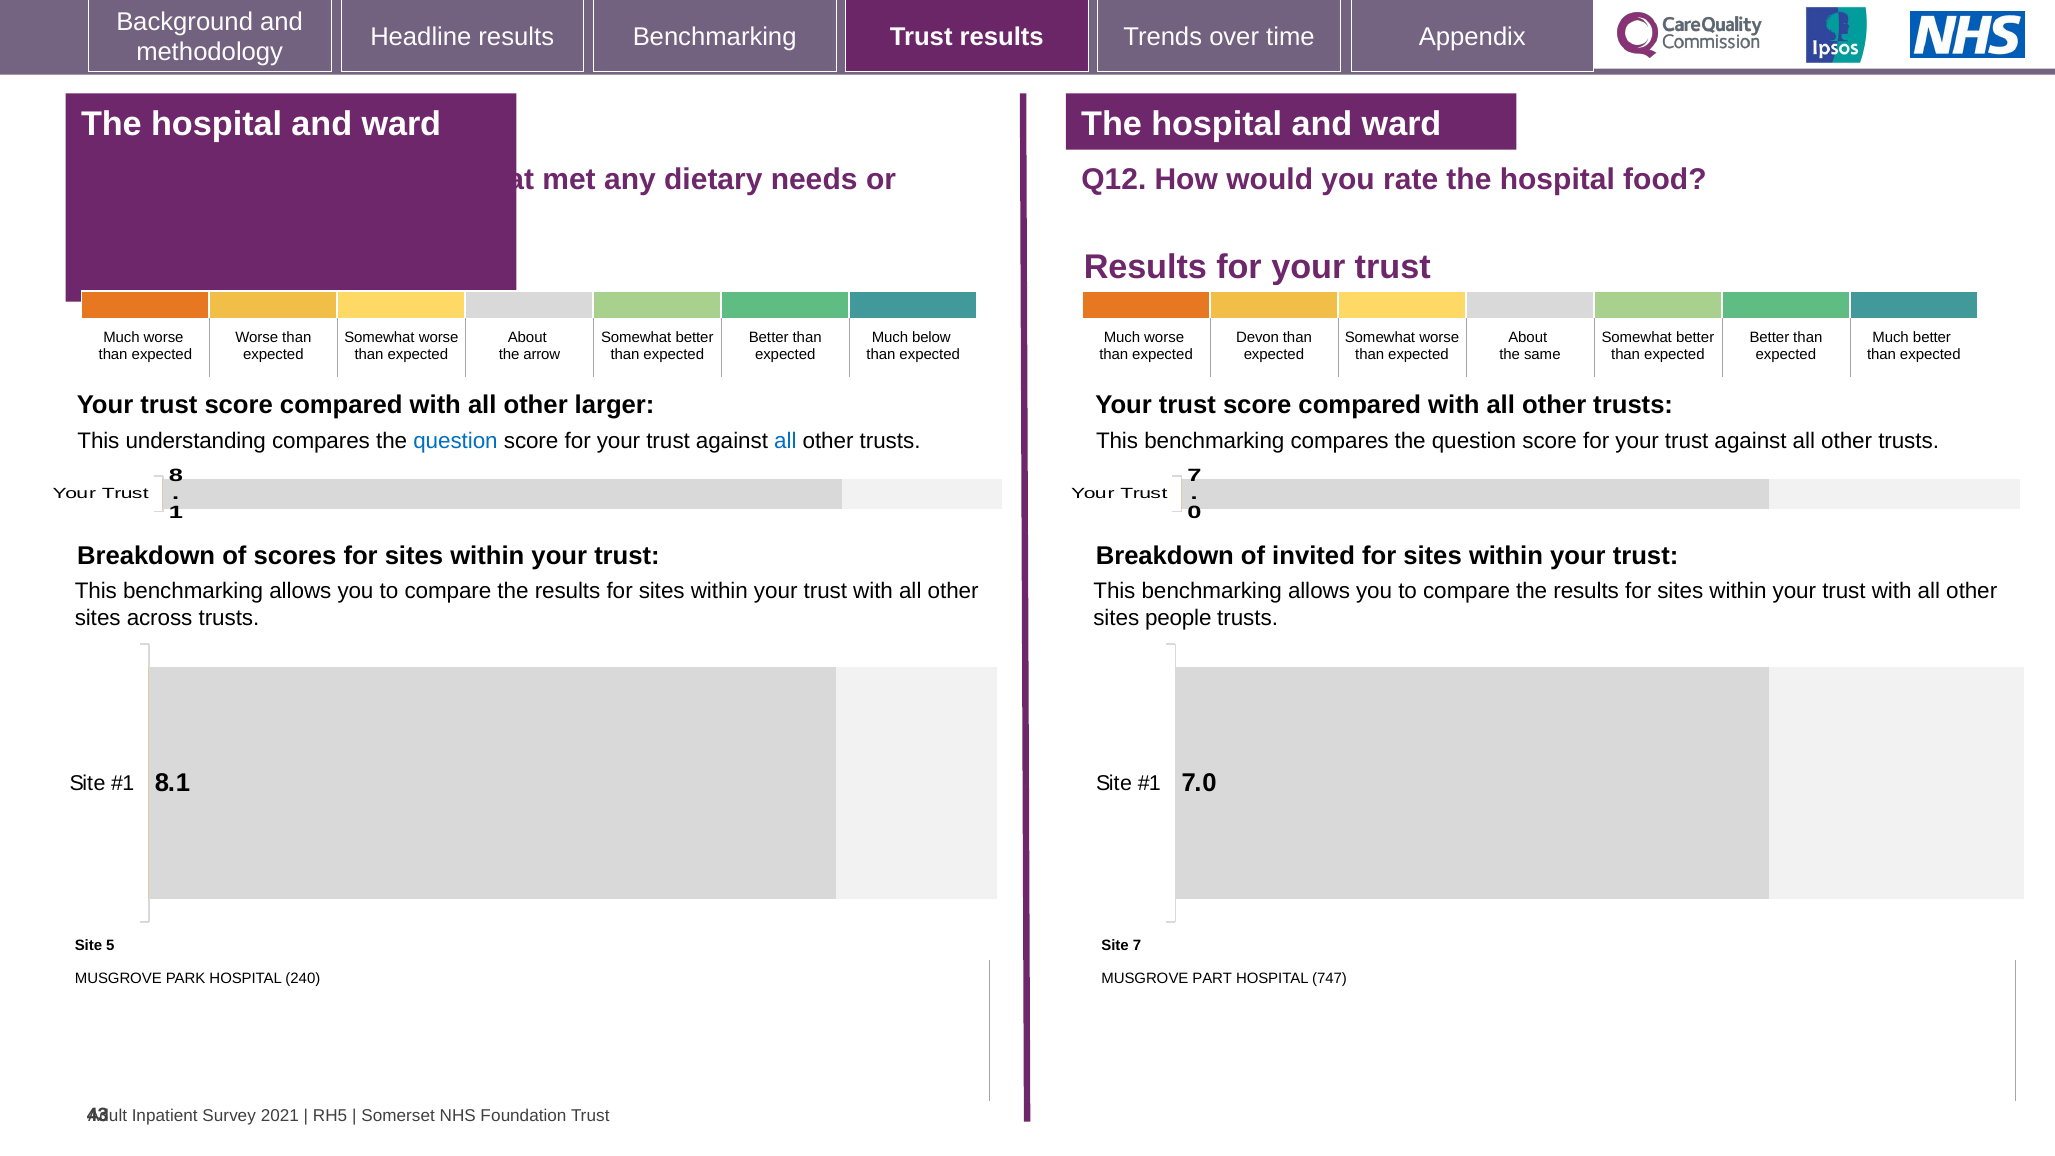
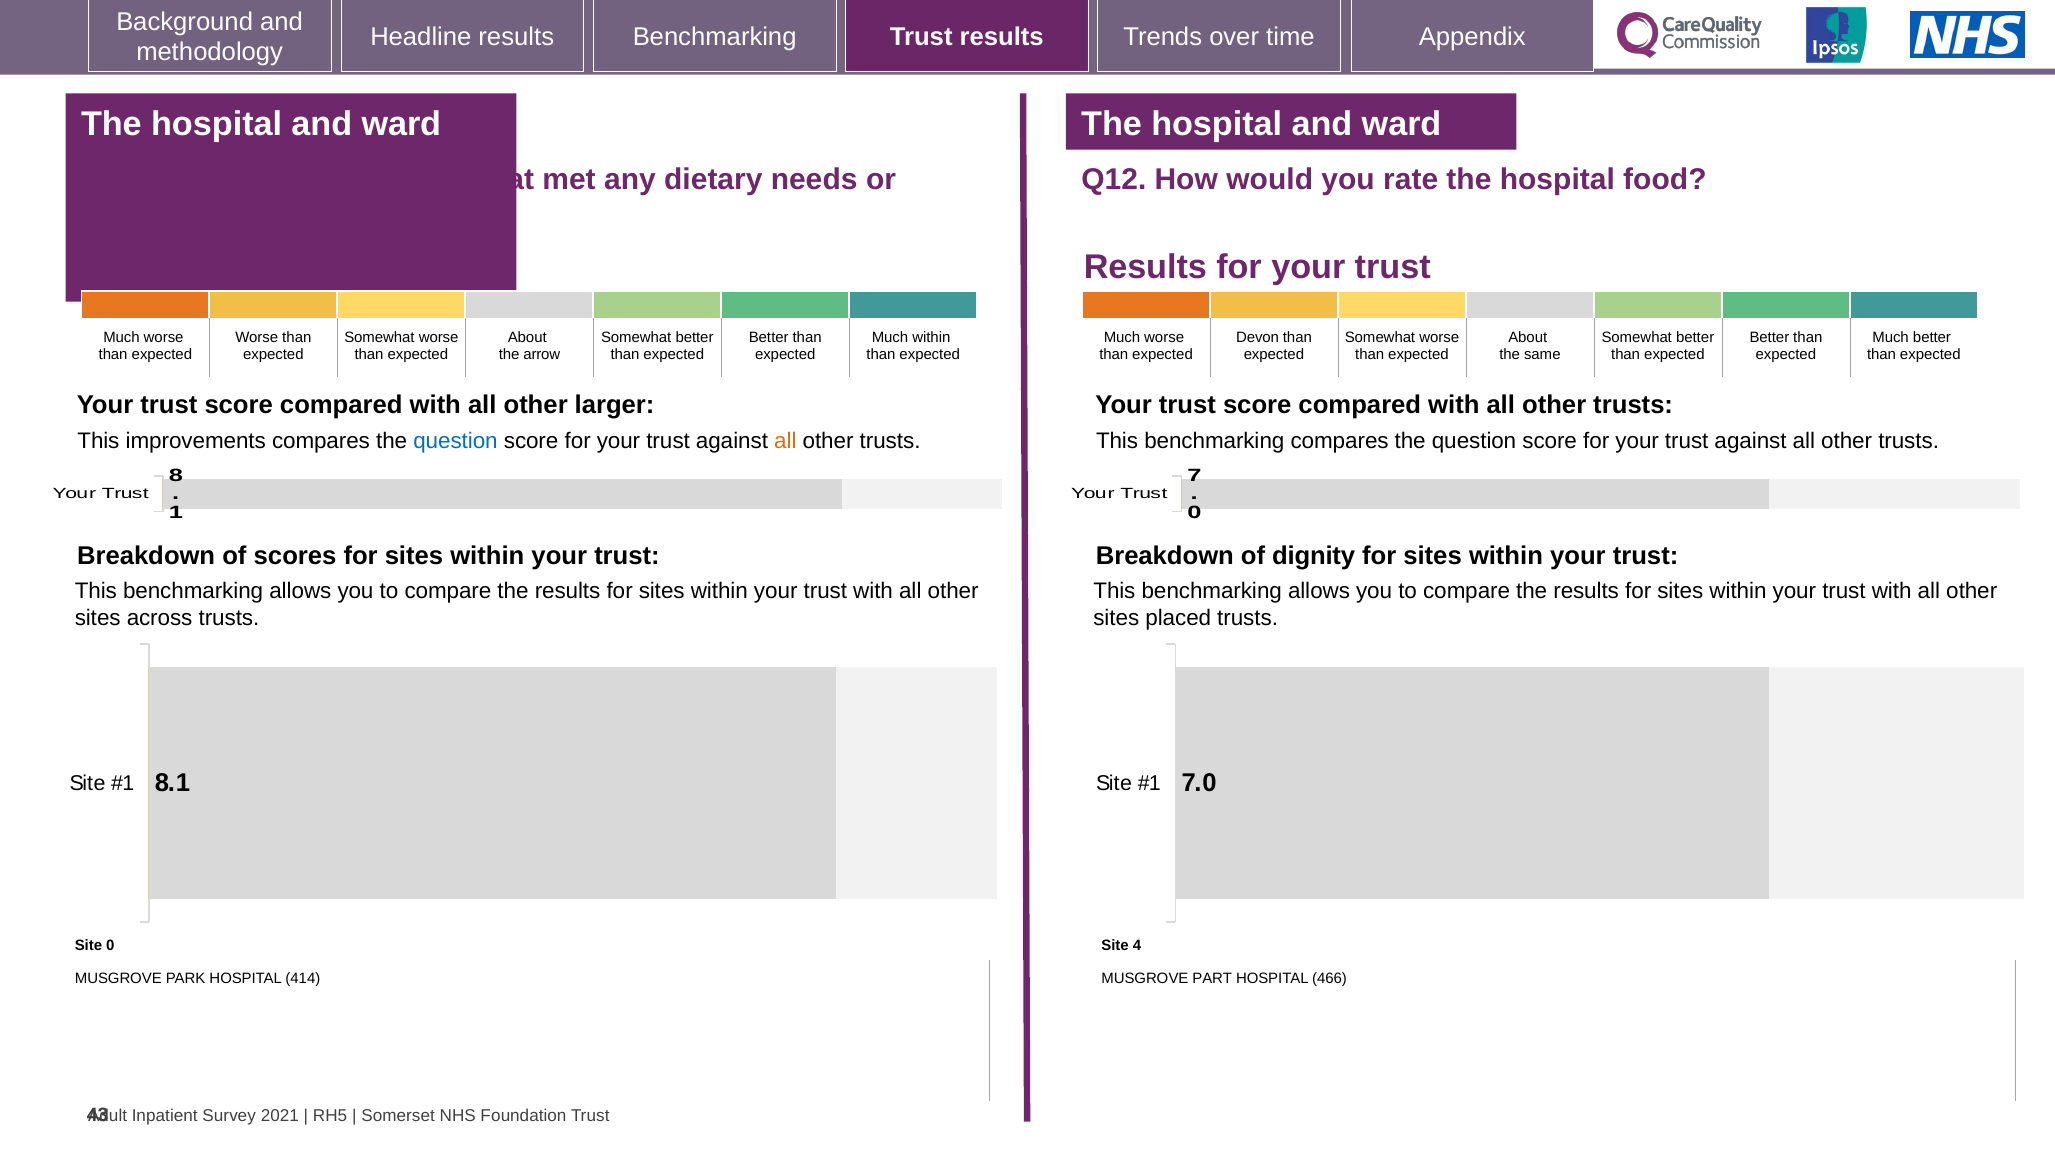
Much below: below -> within
understanding: understanding -> improvements
all at (785, 441) colour: blue -> orange
invited: invited -> dignity
people: people -> placed
Site 5: 5 -> 0
Site 7: 7 -> 4
240: 240 -> 414
747: 747 -> 466
